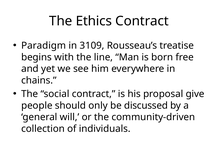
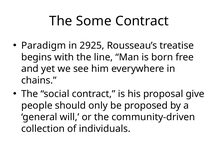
Ethics: Ethics -> Some
3109: 3109 -> 2925
discussed: discussed -> proposed
